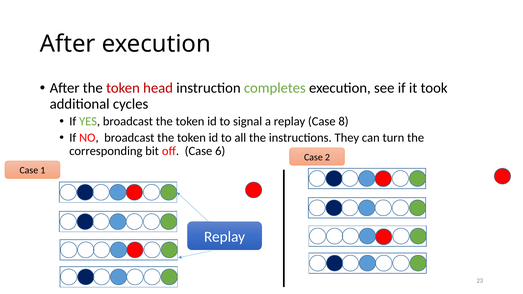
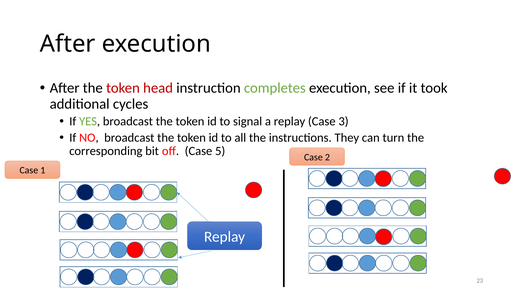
8: 8 -> 3
6: 6 -> 5
